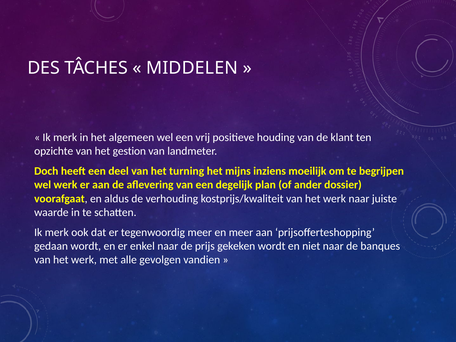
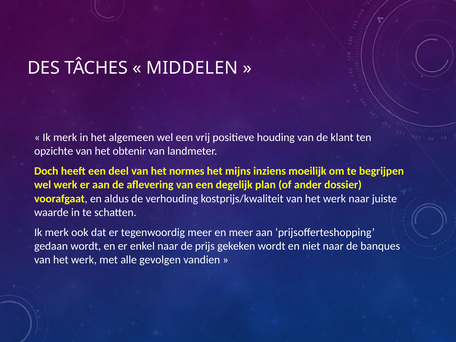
gestion: gestion -> obtenir
turning: turning -> normes
